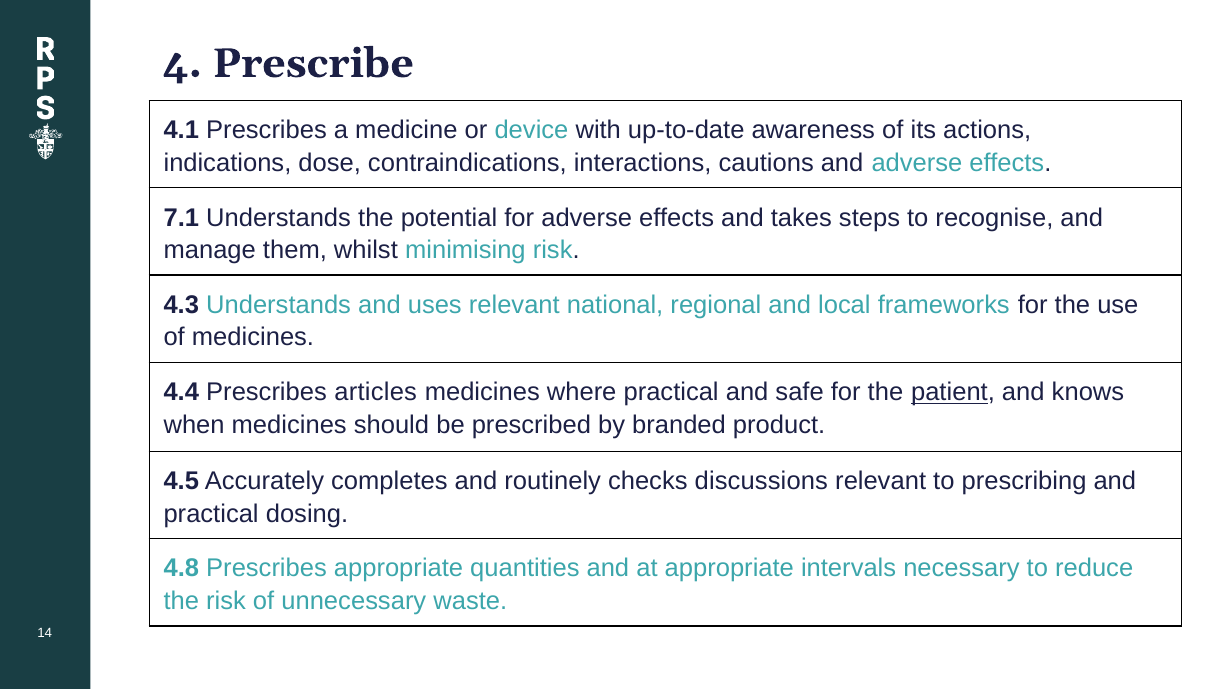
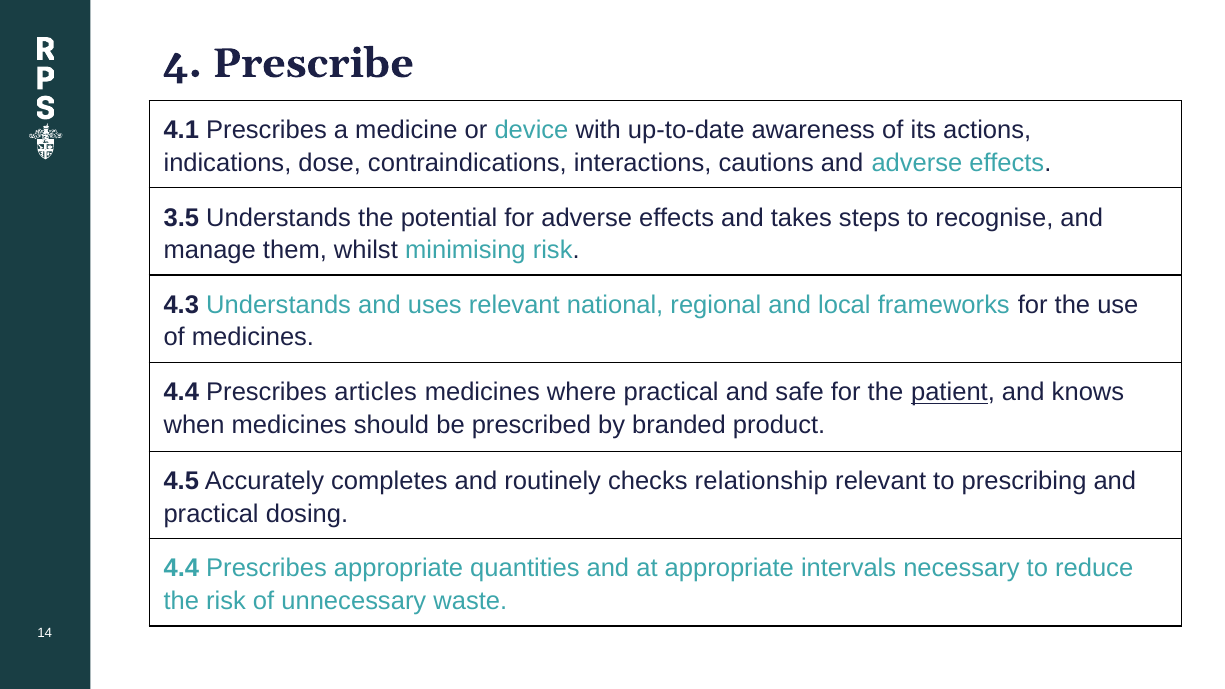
7.1: 7.1 -> 3.5
discussions: discussions -> relationship
4.8 at (181, 569): 4.8 -> 4.4
